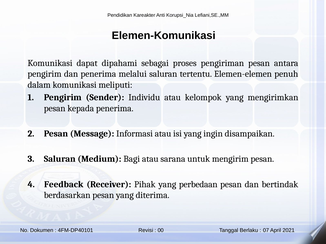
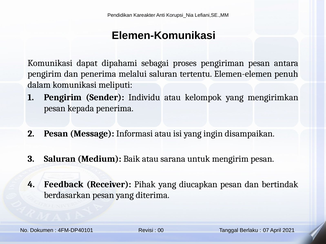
Bagi: Bagi -> Baik
perbedaan: perbedaan -> diucapkan
